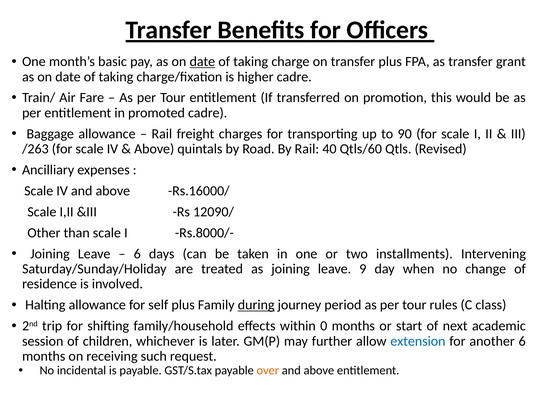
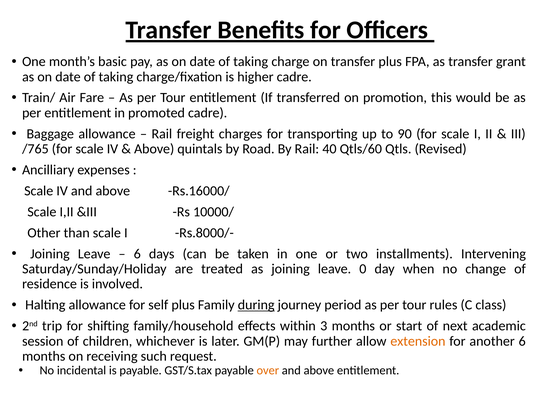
date at (202, 62) underline: present -> none
/263: /263 -> /765
12090/: 12090/ -> 10000/
9: 9 -> 0
0: 0 -> 3
extension colour: blue -> orange
